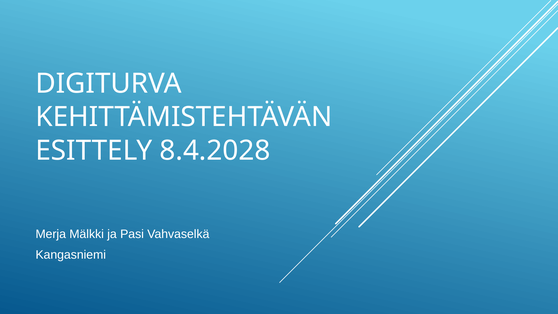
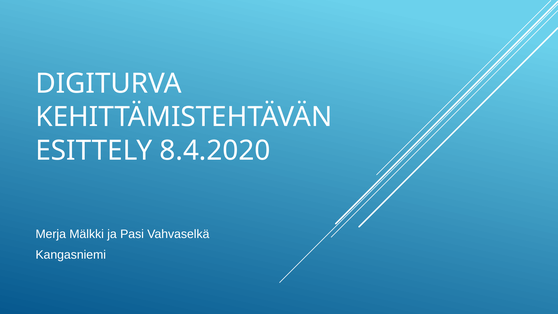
8.4.2028: 8.4.2028 -> 8.4.2020
